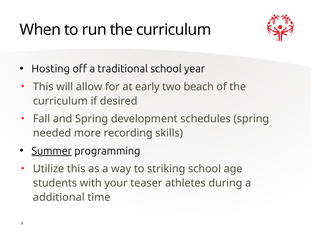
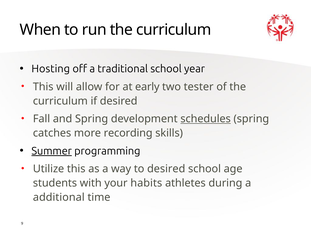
beach: beach -> tester
schedules underline: none -> present
needed: needed -> catches
to striking: striking -> desired
teaser: teaser -> habits
